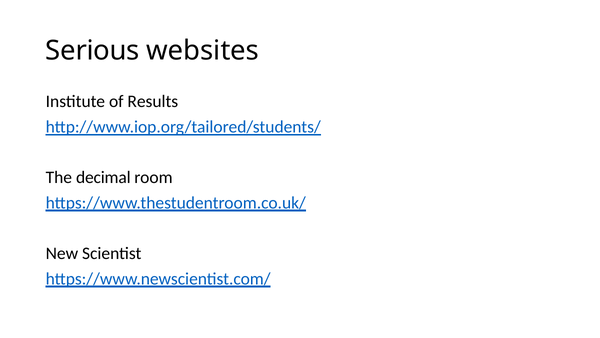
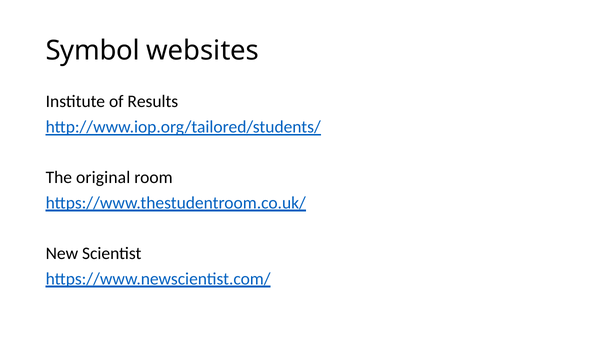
Serious: Serious -> Symbol
decimal: decimal -> original
